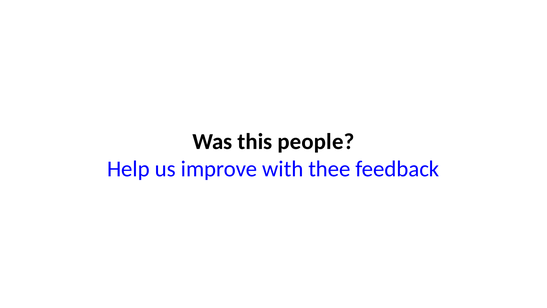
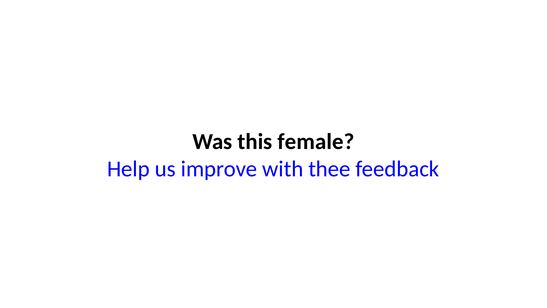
people: people -> female
